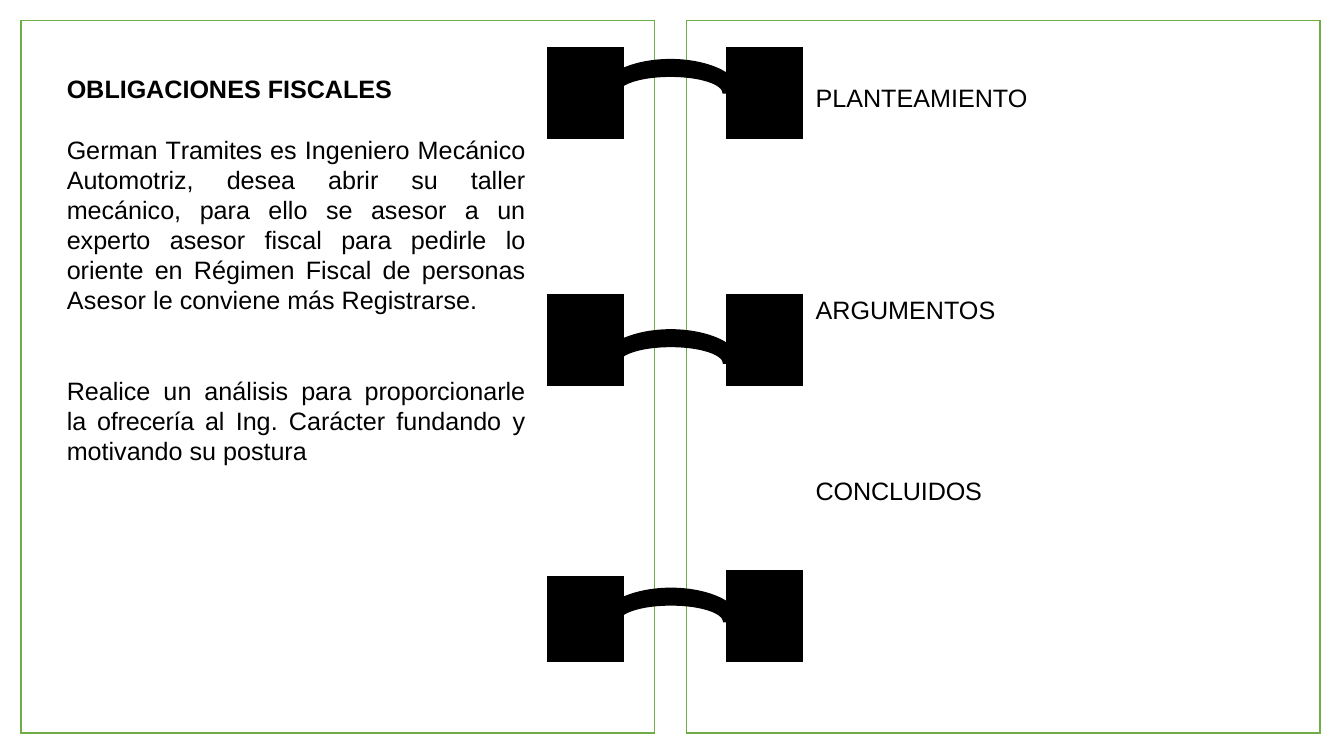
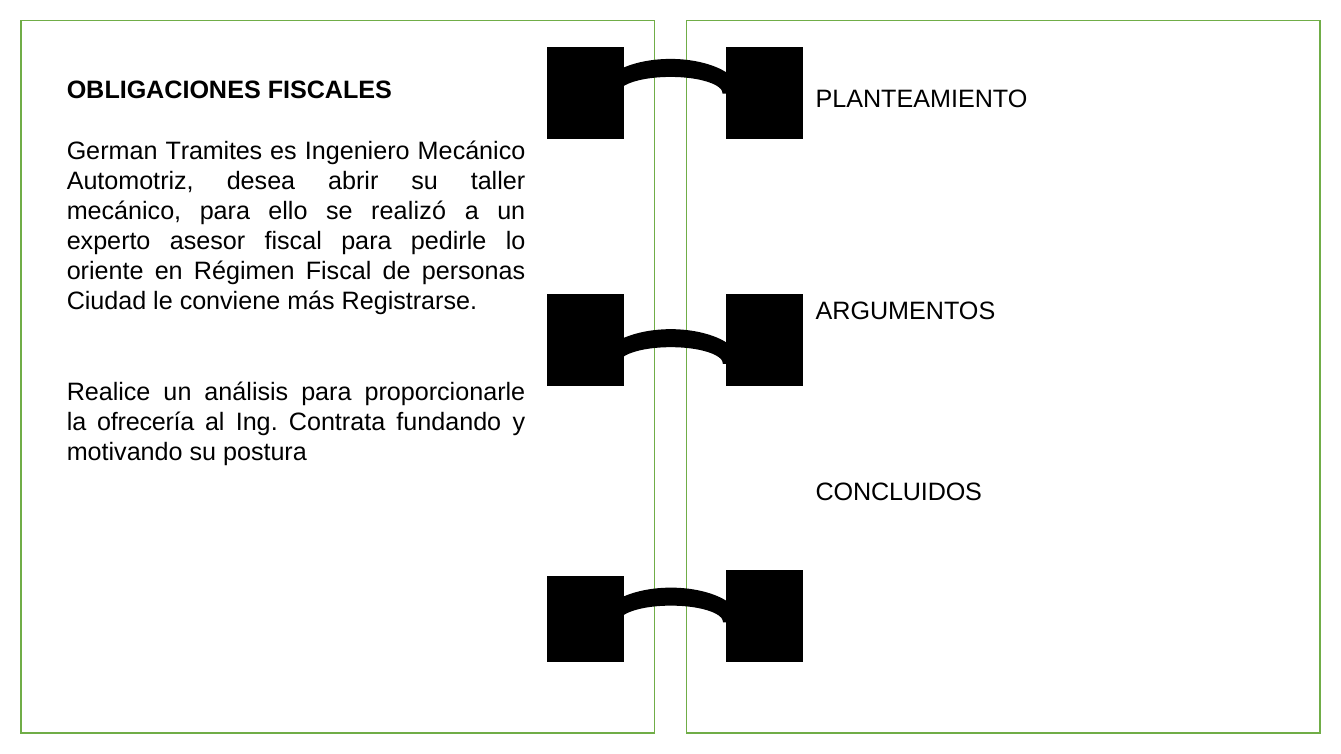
se asesor: asesor -> realizó
Asesor at (106, 302): Asesor -> Ciudad
Carácter: Carácter -> Contrata
